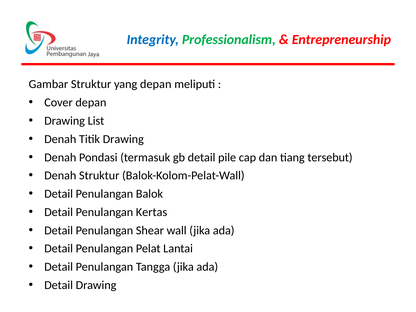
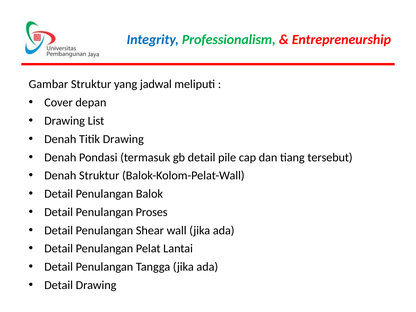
yang depan: depan -> jadwal
Kertas: Kertas -> Proses
